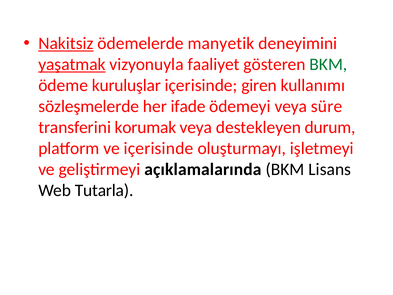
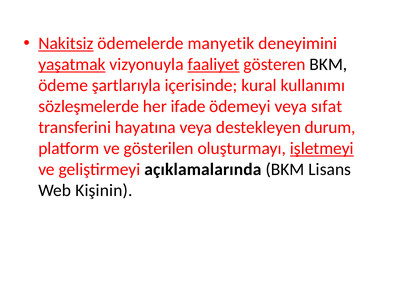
faaliyet underline: none -> present
BKM at (328, 64) colour: green -> black
kuruluşlar: kuruluşlar -> şartlarıyla
giren: giren -> kural
süre: süre -> sıfat
korumak: korumak -> hayatına
ve içerisinde: içerisinde -> gösterilen
işletmeyi underline: none -> present
Tutarla: Tutarla -> Kişinin
